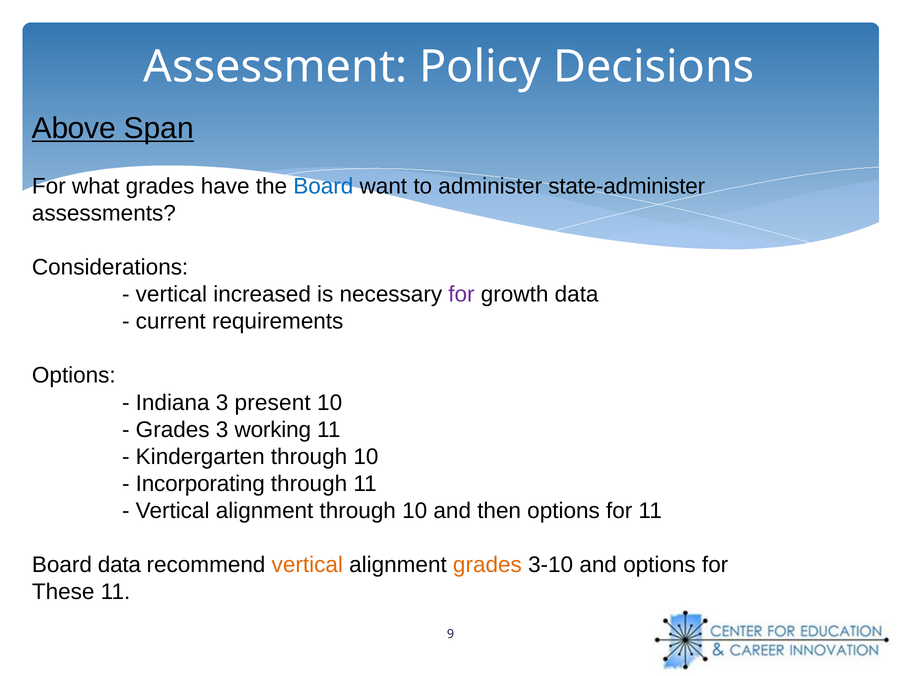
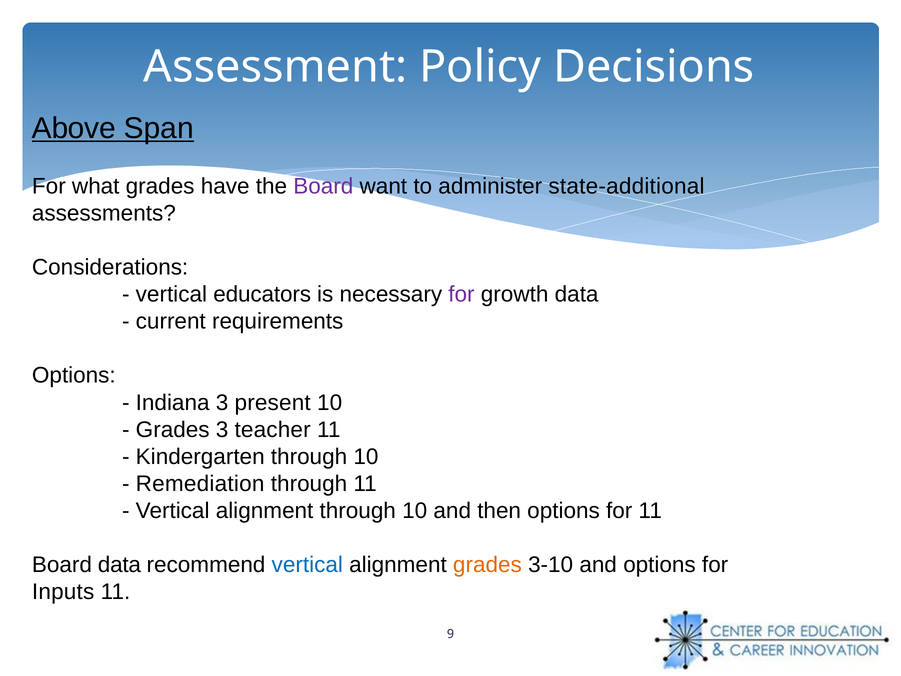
Board at (323, 186) colour: blue -> purple
state-administer: state-administer -> state-additional
increased: increased -> educators
working: working -> teacher
Incorporating: Incorporating -> Remediation
vertical at (307, 565) colour: orange -> blue
These: These -> Inputs
